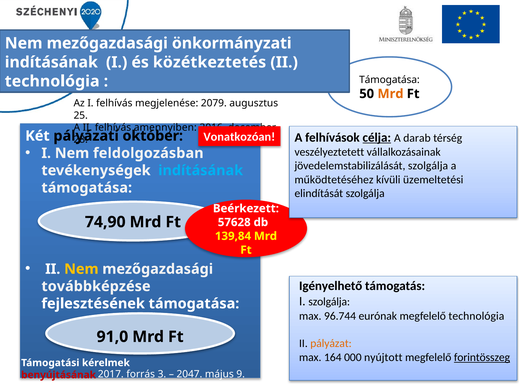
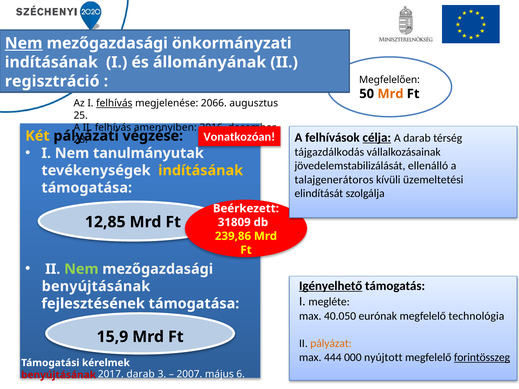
Nem at (24, 43) underline: none -> present
közétkeztetés: közétkeztetés -> állományának
Támogatása at (389, 80): Támogatása -> Megfelelően
technológia at (52, 81): technológia -> regisztráció
felhívás at (114, 103) underline: none -> present
2079: 2079 -> 2066
Két colour: white -> yellow
október: október -> végzése
feldolgozásban: feldolgozásban -> tanulmányutak
veszélyeztetett: veszélyeztetett -> tájgazdálkodás
jövedelemstabilizálását szolgálja: szolgálja -> ellenálló
indításának at (201, 171) colour: light blue -> yellow
működtetéséhez: működtetéséhez -> talajgenerátoros
74,90: 74,90 -> 12,85
57628: 57628 -> 31809
139,84: 139,84 -> 239,86
Nem at (81, 269) colour: yellow -> light green
Igényelhető underline: none -> present
továbbképzése at (96, 287): továbbképzése -> benyújtásának
I szolgálja: szolgálja -> megléte
96.744: 96.744 -> 40.050
91,0: 91,0 -> 15,9
164: 164 -> 444
2017 forrás: forrás -> darab
2047: 2047 -> 2007
9: 9 -> 6
